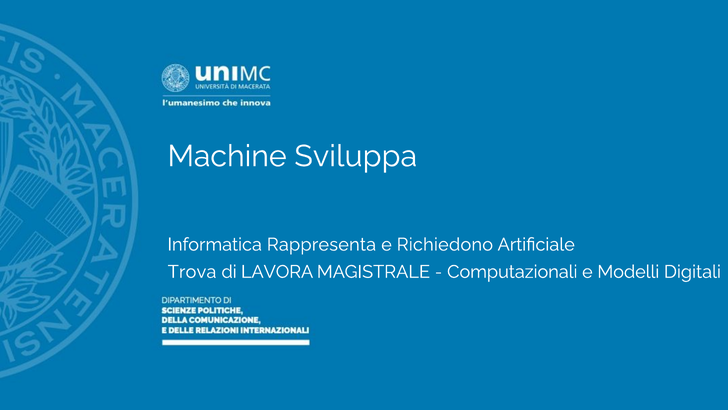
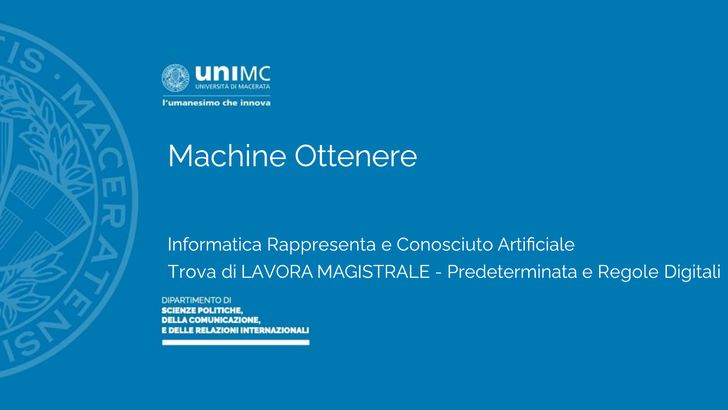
Sviluppa: Sviluppa -> Ottenere
Richiedono: Richiedono -> Conosciuto
Computazionali: Computazionali -> Predeterminata
Modelli: Modelli -> Regole
